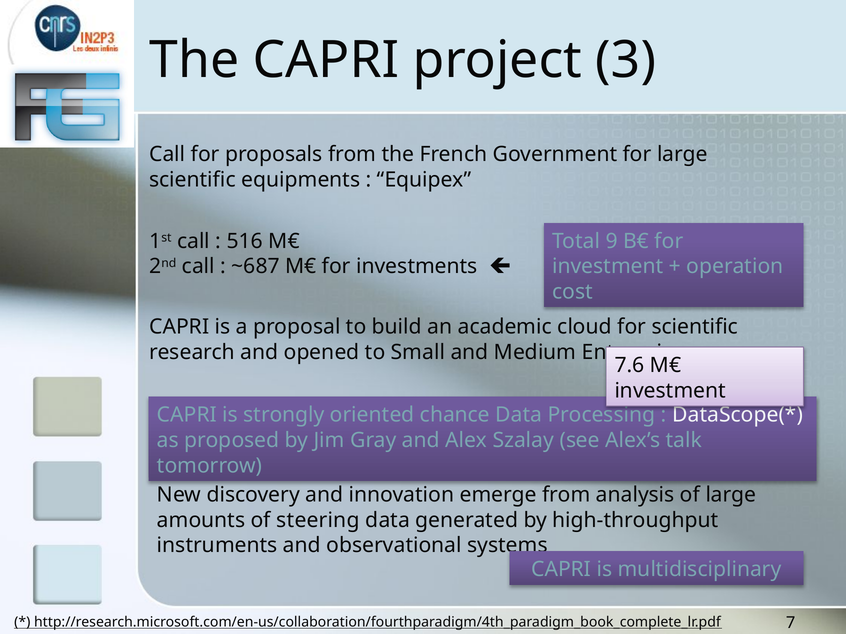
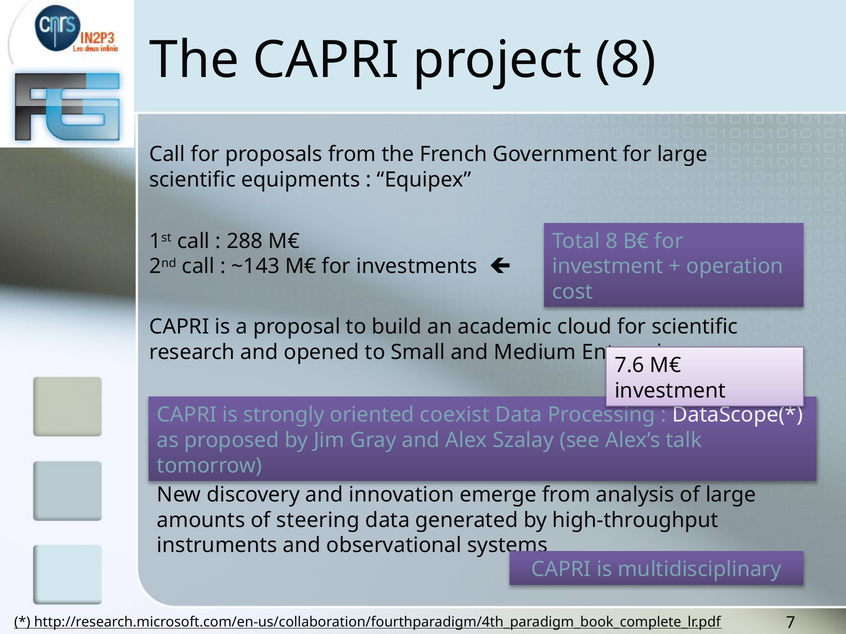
project 3: 3 -> 8
516: 516 -> 288
Total 9: 9 -> 8
~687: ~687 -> ~143
chance: chance -> coexist
